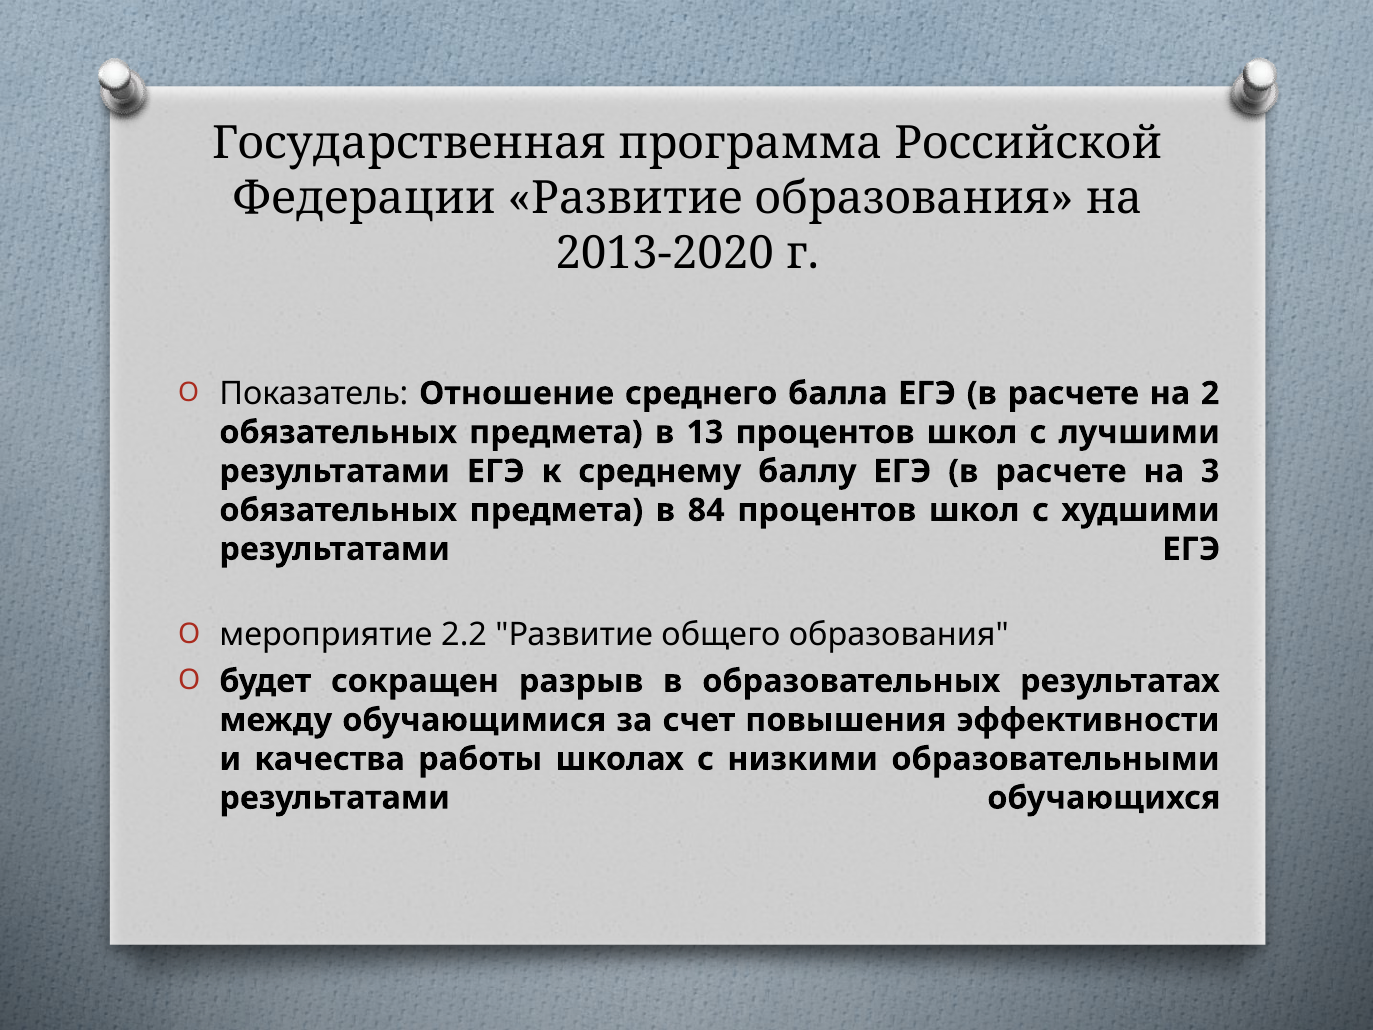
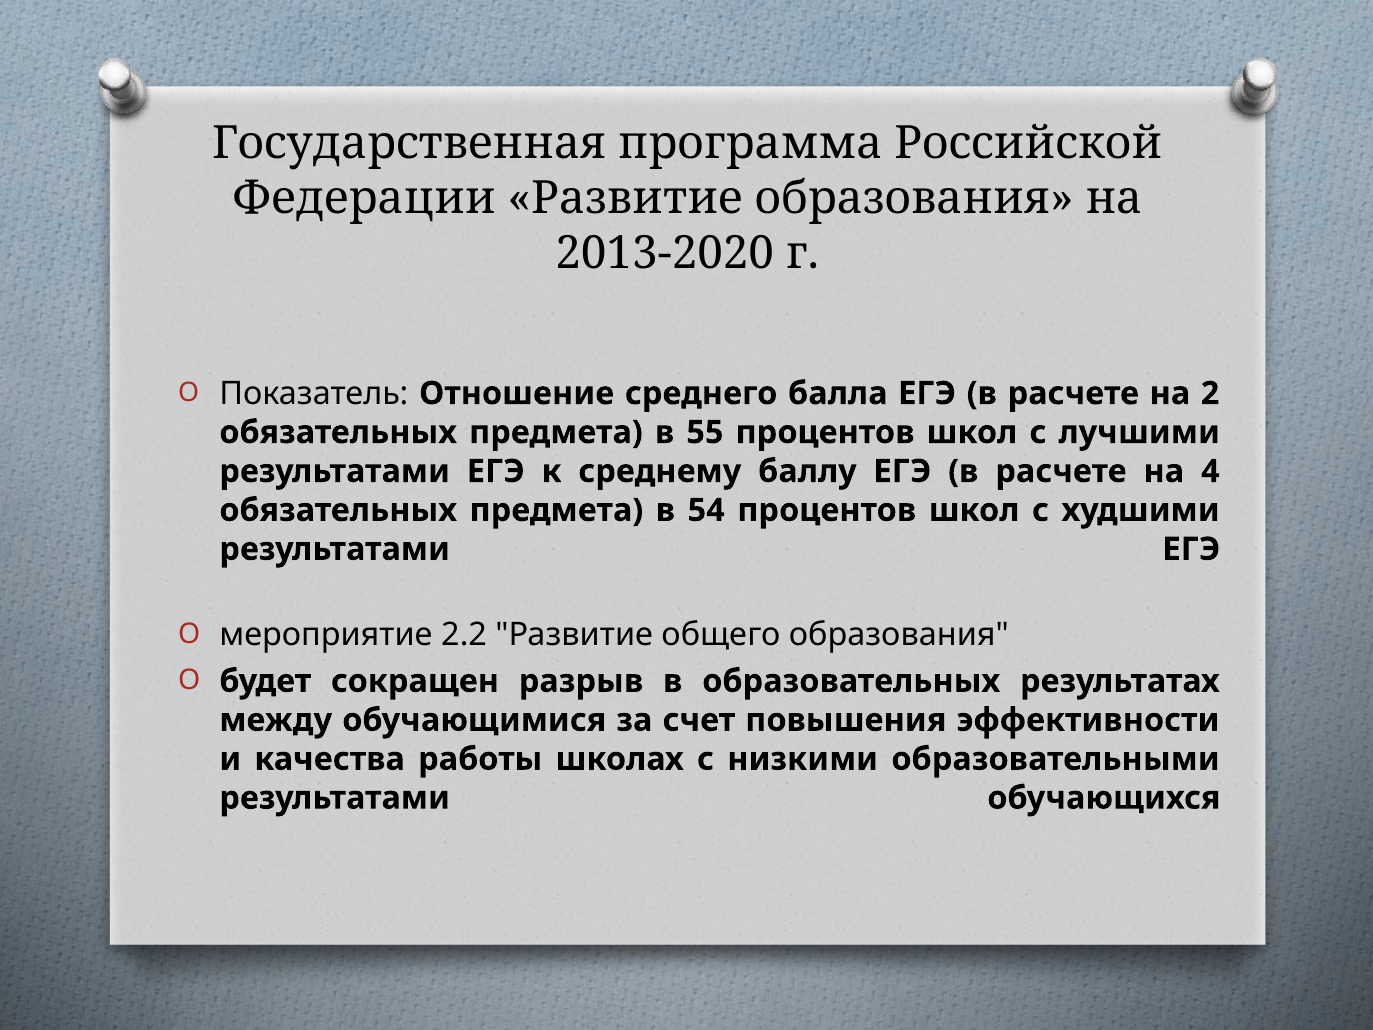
13: 13 -> 55
3: 3 -> 4
84: 84 -> 54
